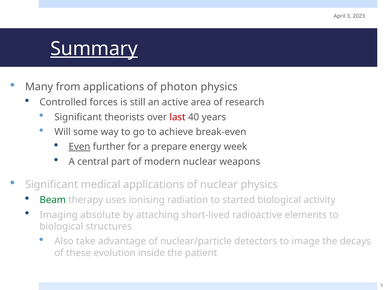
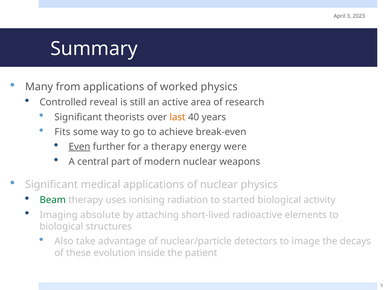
Summary underline: present -> none
photon: photon -> worked
forces: forces -> reveal
last colour: red -> orange
Will: Will -> Fits
a prepare: prepare -> therapy
week: week -> were
